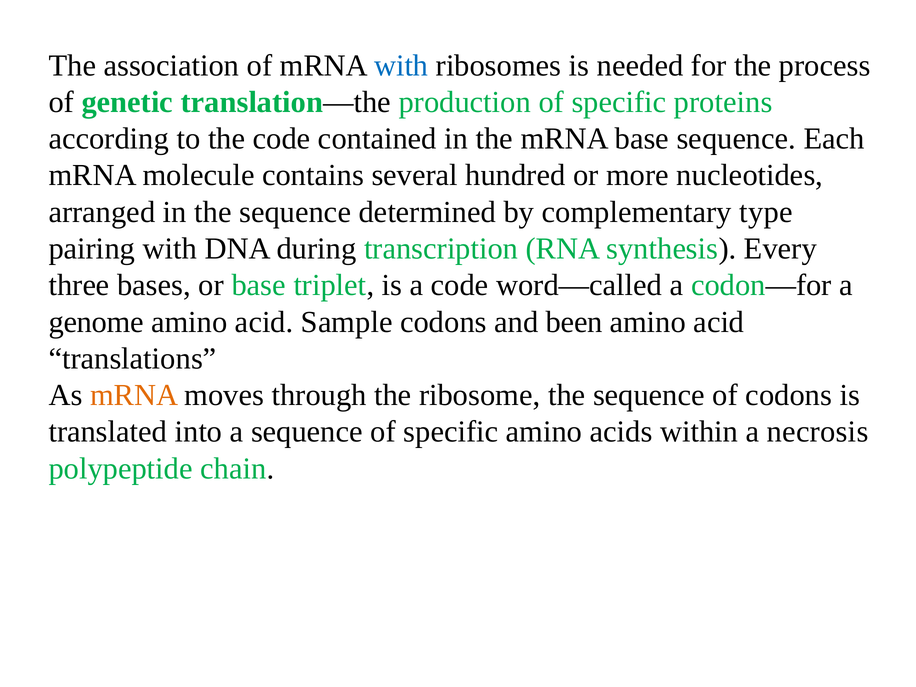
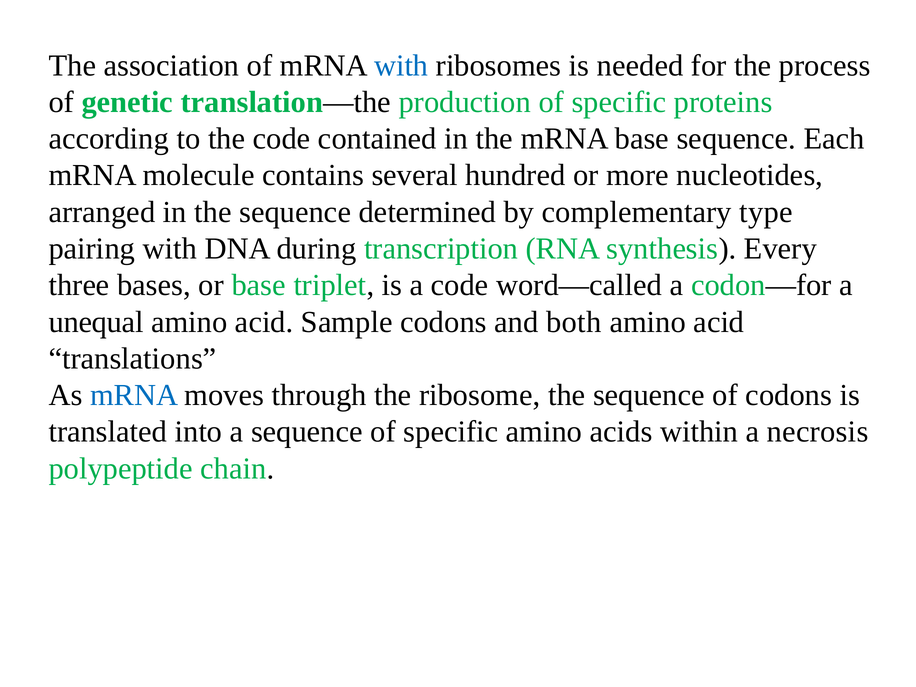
genome: genome -> unequal
been: been -> both
mRNA at (134, 395) colour: orange -> blue
